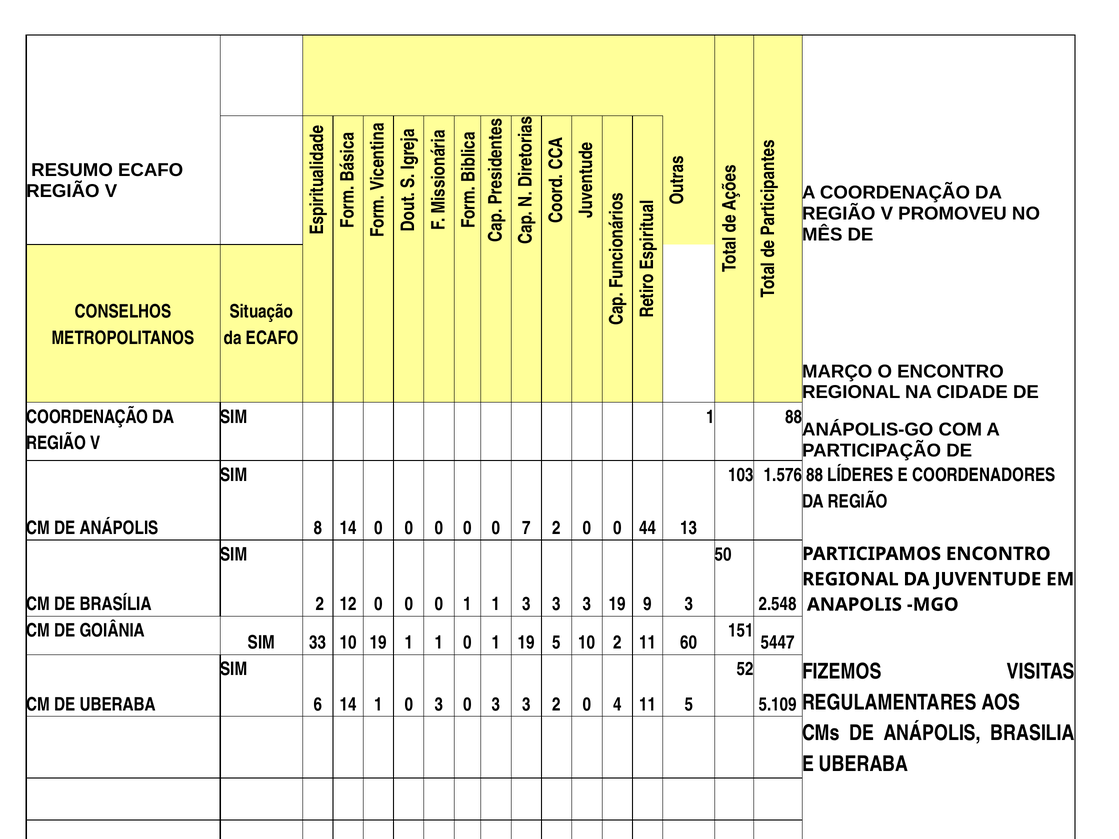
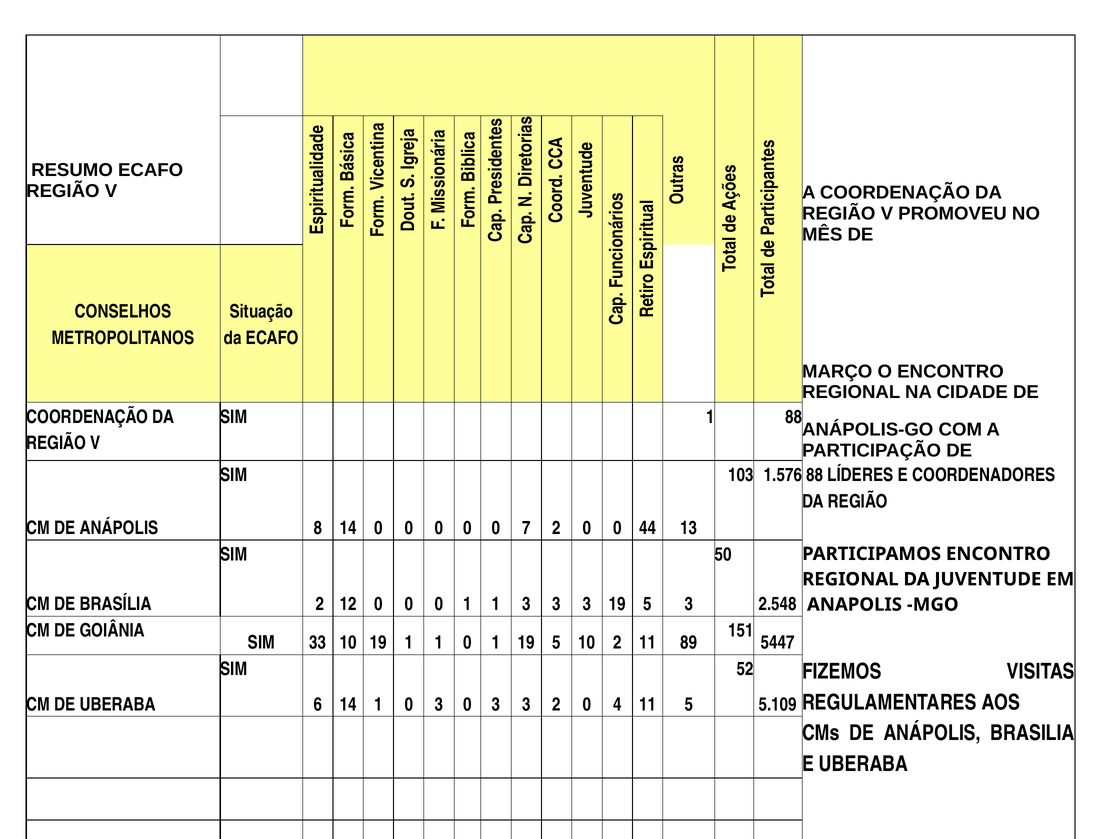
3 19 9: 9 -> 5
60: 60 -> 89
